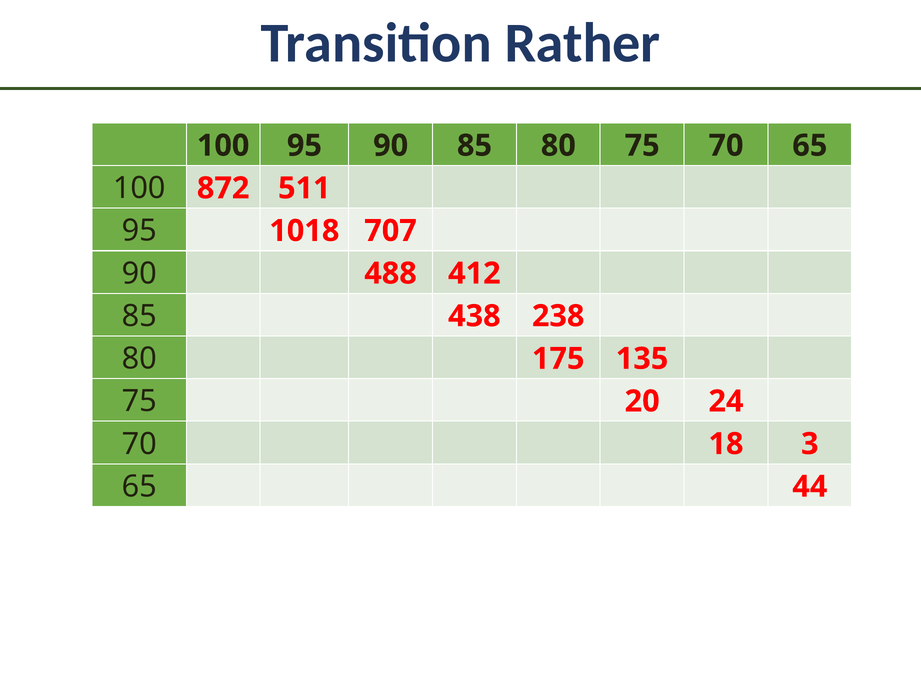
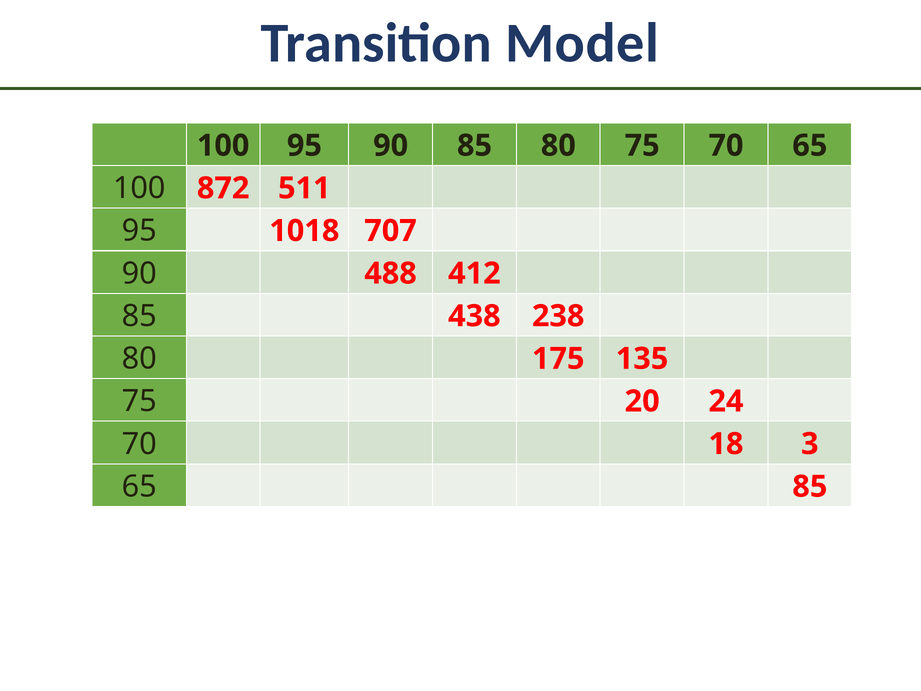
Rather: Rather -> Model
65 44: 44 -> 85
